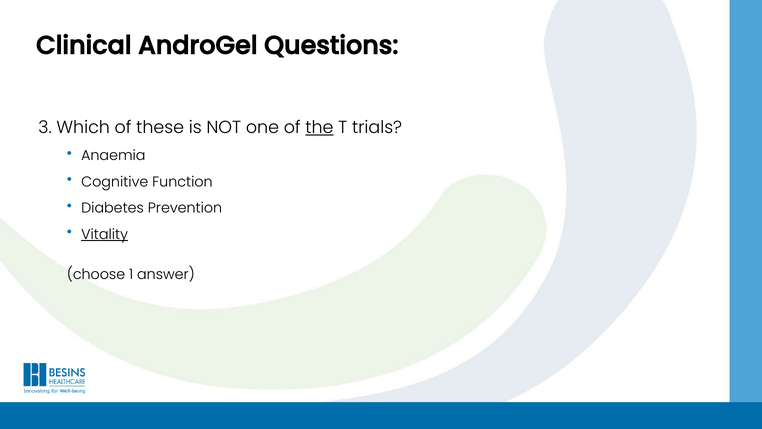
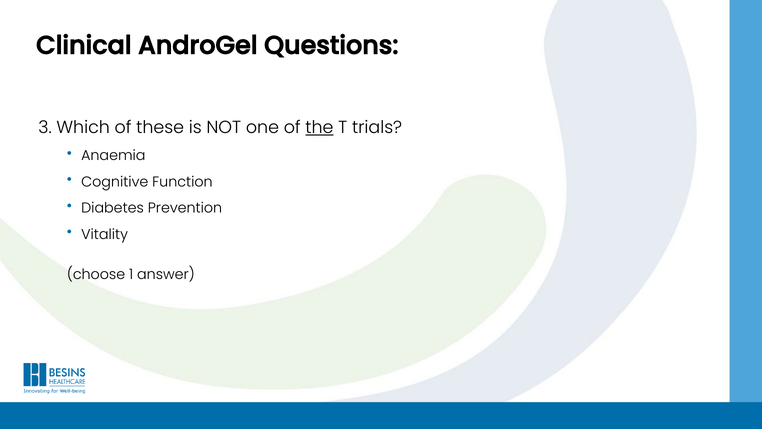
Vitality underline: present -> none
